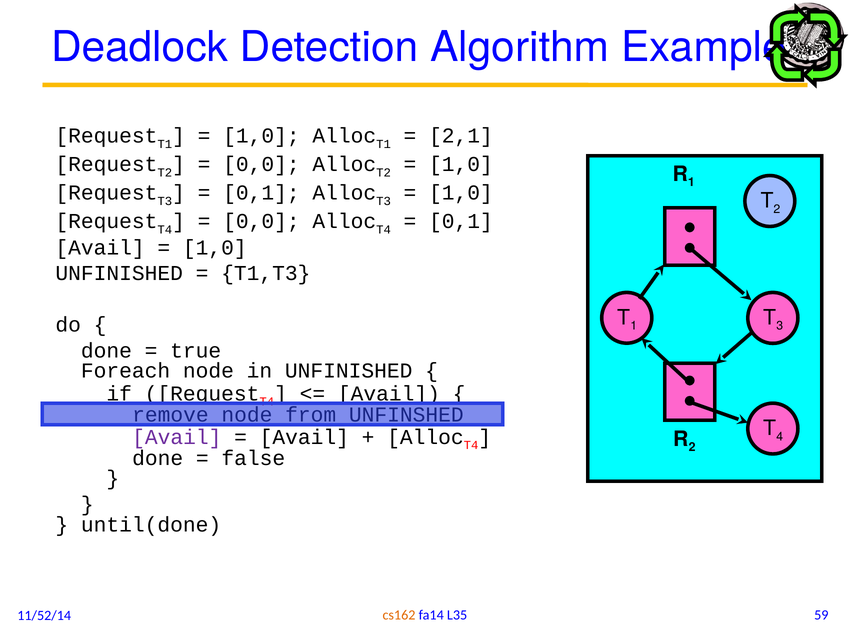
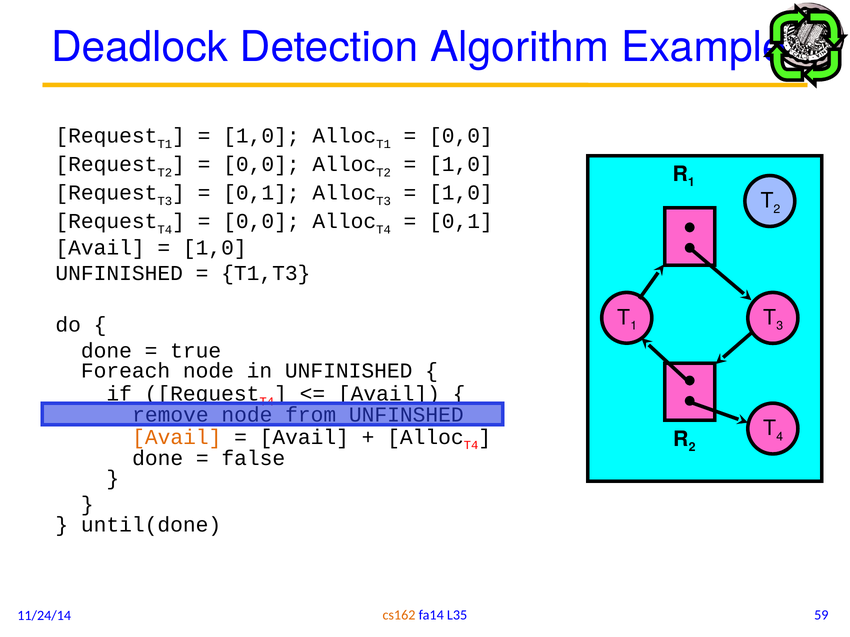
2,1 at (461, 136): 2,1 -> 0,0
Avail at (177, 437) colour: purple -> orange
11/52/14: 11/52/14 -> 11/24/14
